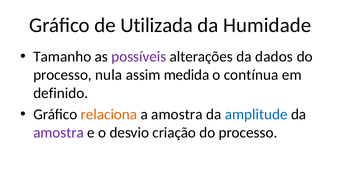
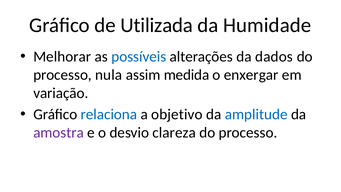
Tamanho: Tamanho -> Melhorar
possíveis colour: purple -> blue
contínua: contínua -> enxergar
definido: definido -> variação
relaciona colour: orange -> blue
a amostra: amostra -> objetivo
criação: criação -> clareza
